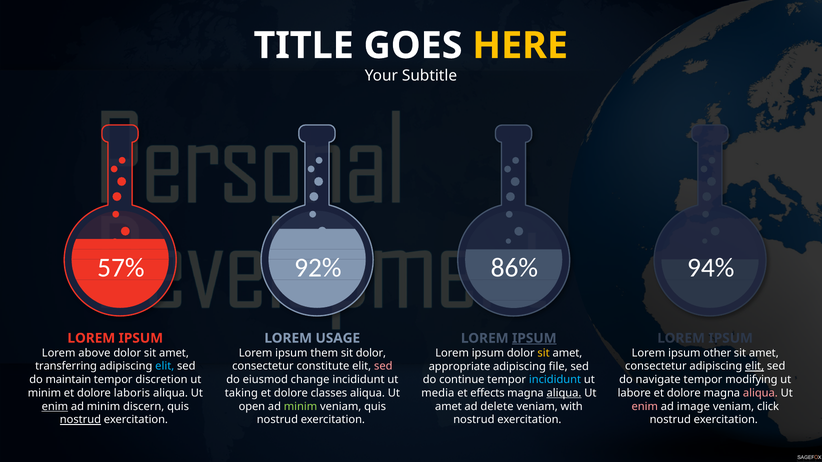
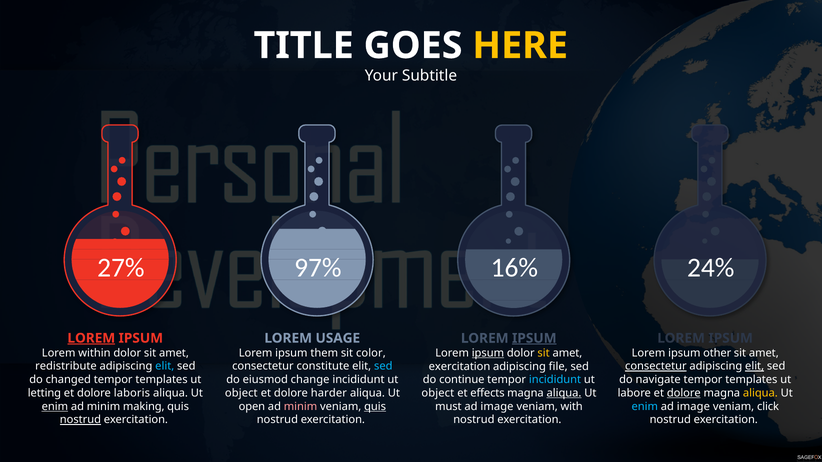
57%: 57% -> 27%
92%: 92% -> 97%
94%: 94% -> 24%
86%: 86% -> 16%
LOREM at (91, 338) underline: none -> present
above: above -> within
sit dolor: dolor -> color
ipsum at (488, 353) underline: none -> present
transferring: transferring -> redistribute
sed at (383, 367) colour: pink -> light blue
consectetur at (656, 367) underline: none -> present
appropriate at (459, 367): appropriate -> exercitation
maintain: maintain -> changed
discretion at (162, 380): discretion -> templates
modifying at (751, 380): modifying -> templates
minim at (44, 393): minim -> letting
taking at (241, 393): taking -> object
classes: classes -> harder
dolore at (684, 393) underline: none -> present
aliqua at (760, 393) colour: pink -> yellow
media at (438, 393): media -> object
discern: discern -> making
minim at (301, 407) colour: light green -> pink
quis at (375, 407) underline: none -> present
enim at (645, 407) colour: pink -> light blue
amet at (448, 407): amet -> must
delete at (497, 407): delete -> image
